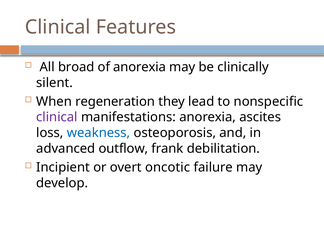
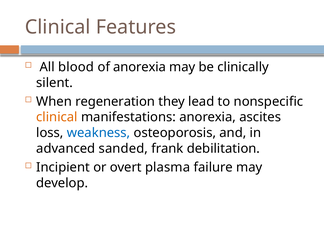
broad: broad -> blood
clinical at (57, 117) colour: purple -> orange
outflow: outflow -> sanded
oncotic: oncotic -> plasma
